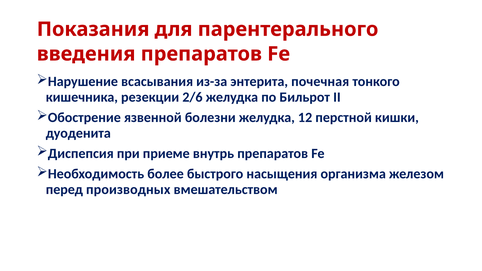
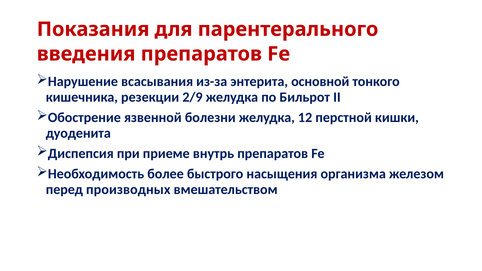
почечная: почечная -> основной
2/6: 2/6 -> 2/9
